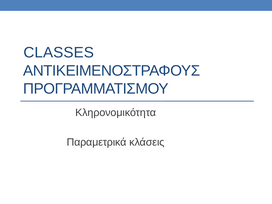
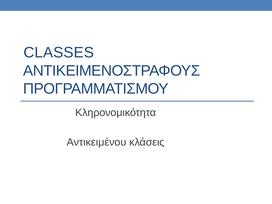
Παραμετρικά: Παραμετρικά -> Αντικειμένου
